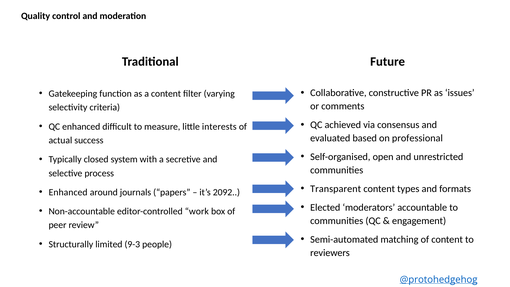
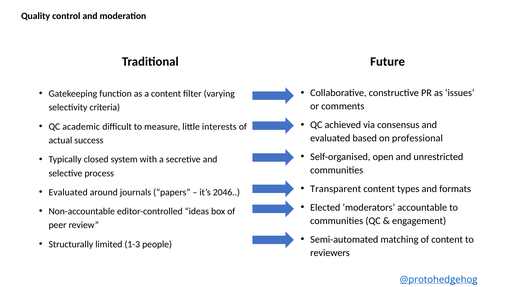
QC enhanced: enhanced -> academic
Enhanced at (68, 192): Enhanced -> Evaluated
2092: 2092 -> 2046
work: work -> ideas
9-3: 9-3 -> 1-3
